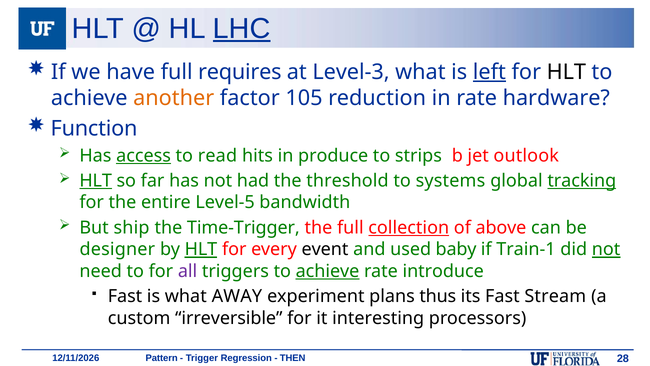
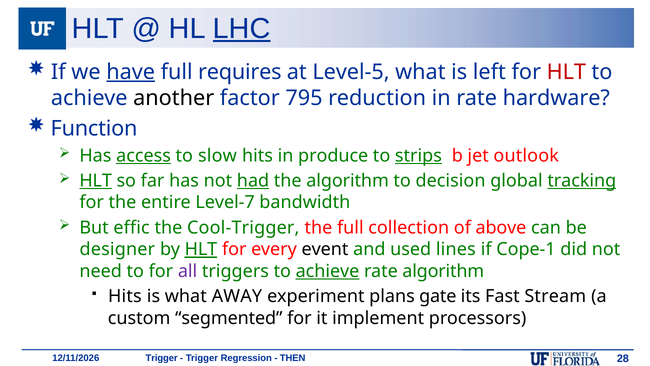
have underline: none -> present
Level-3: Level-3 -> Level-5
left underline: present -> none
HLT at (566, 72) colour: black -> red
another colour: orange -> black
105: 105 -> 795
read: read -> slow
strips underline: none -> present
had underline: none -> present
the threshold: threshold -> algorithm
systems: systems -> decision
Level-5: Level-5 -> Level-7
ship: ship -> effic
Time-Trigger: Time-Trigger -> Cool-Trigger
collection underline: present -> none
baby: baby -> lines
Train-1: Train-1 -> Cope-1
not at (606, 249) underline: present -> none
rate introduce: introduce -> algorithm
Fast at (125, 296): Fast -> Hits
thus: thus -> gate
irreversible: irreversible -> segmented
interesting: interesting -> implement
Pattern at (162, 358): Pattern -> Trigger
